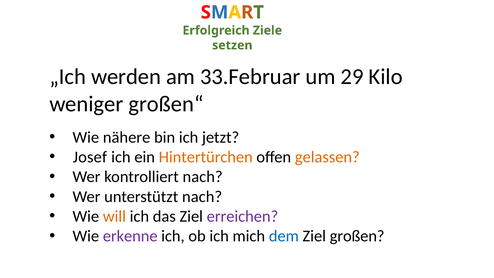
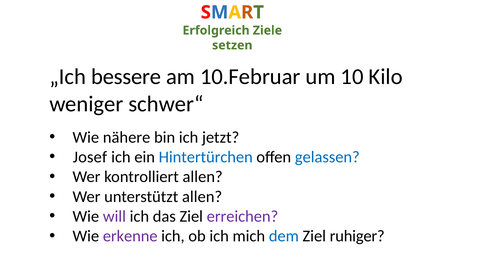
werden: werden -> bessere
33.Februar: 33.Februar -> 10.Februar
29: 29 -> 10
großen“: großen“ -> schwer“
Hintertürchen colour: orange -> blue
gelassen colour: orange -> blue
kontrolliert nach: nach -> allen
unterstützt nach: nach -> allen
will colour: orange -> purple
großen: großen -> ruhiger
